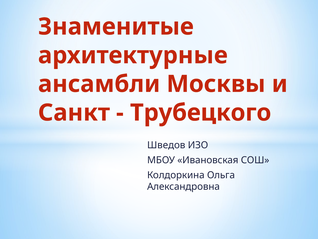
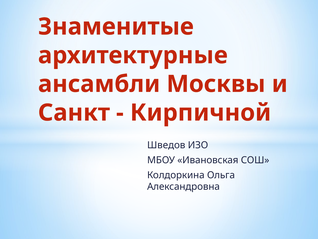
Трубецкого: Трубецкого -> Кирпичной
